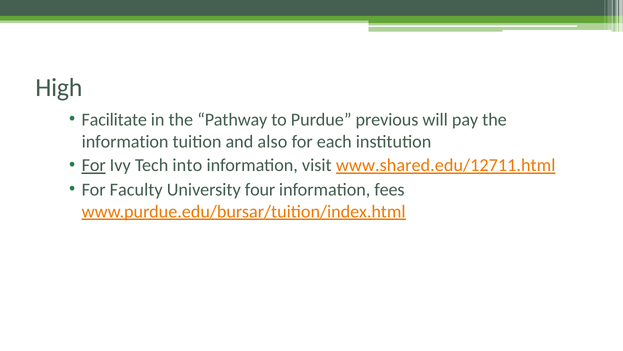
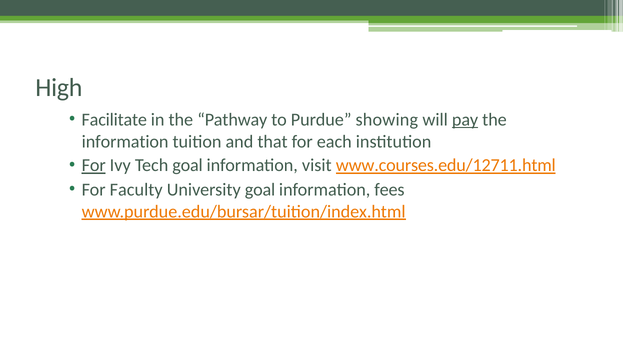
previous: previous -> showing
pay underline: none -> present
also: also -> that
Tech into: into -> goal
www.shared.edu/12711.html: www.shared.edu/12711.html -> www.courses.edu/12711.html
University four: four -> goal
